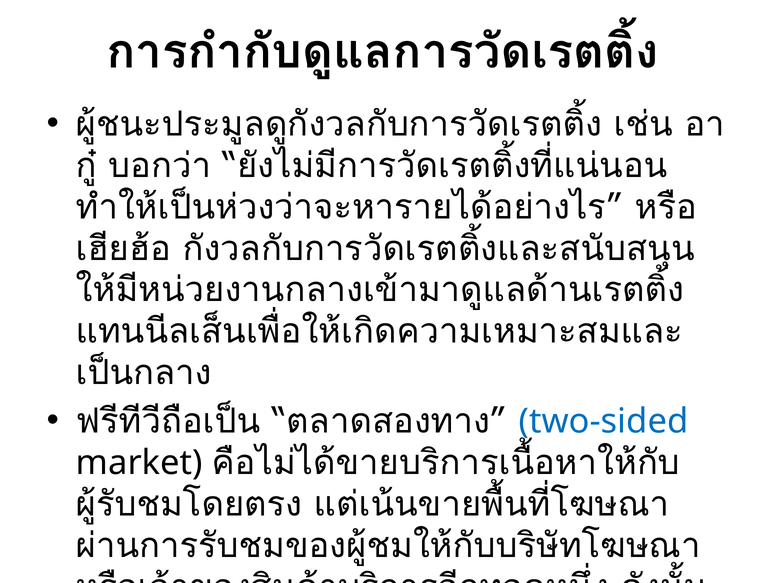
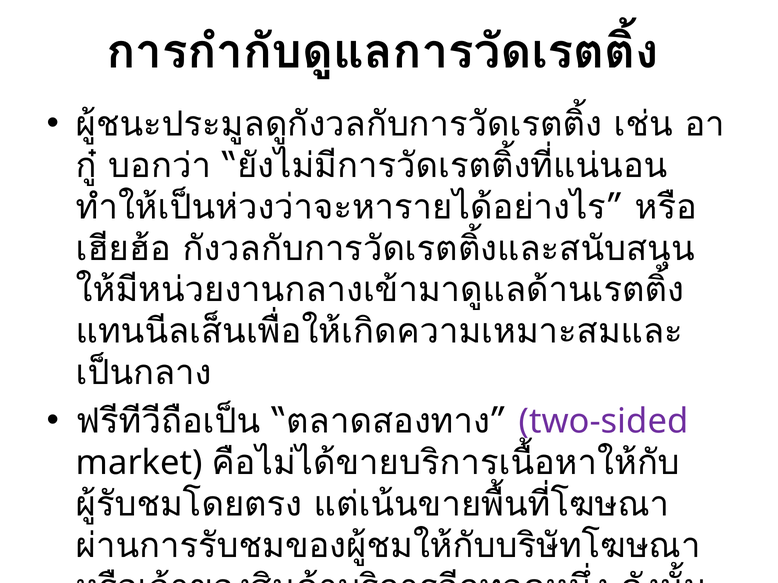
two-sided colour: blue -> purple
